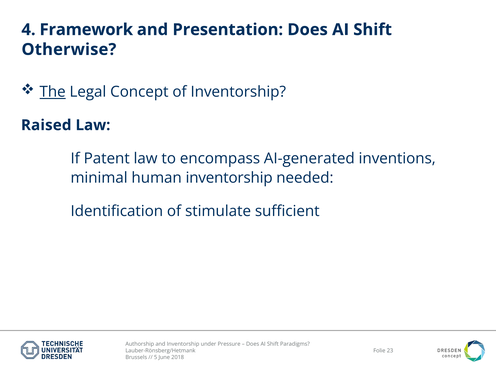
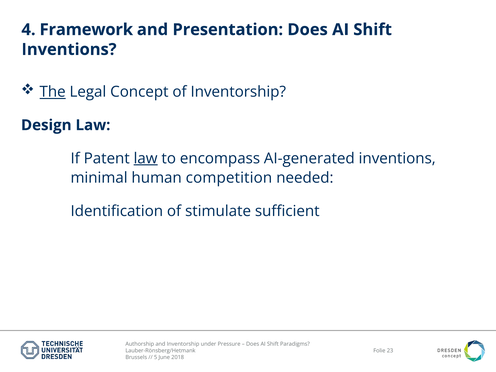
Otherwise at (69, 49): Otherwise -> Inventions
Raised: Raised -> Design
law at (146, 158) underline: none -> present
human inventorship: inventorship -> competition
